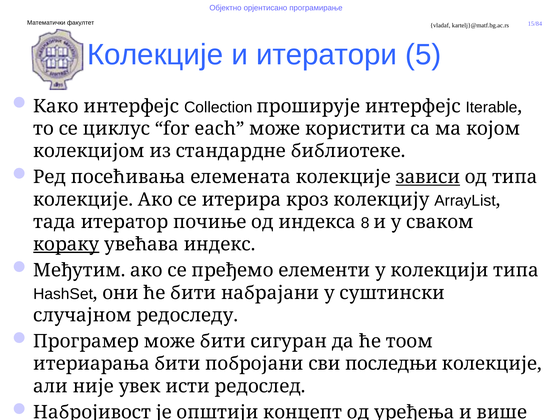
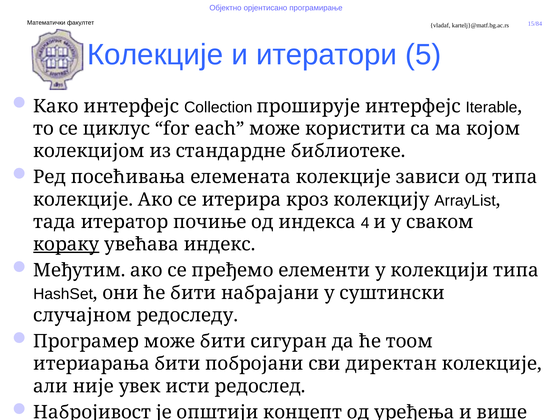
зависи underline: present -> none
8: 8 -> 4
последњи: последњи -> директан
